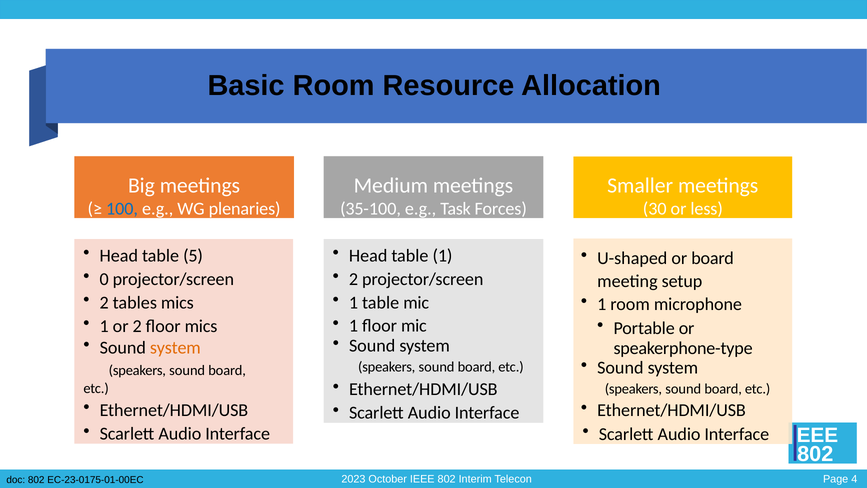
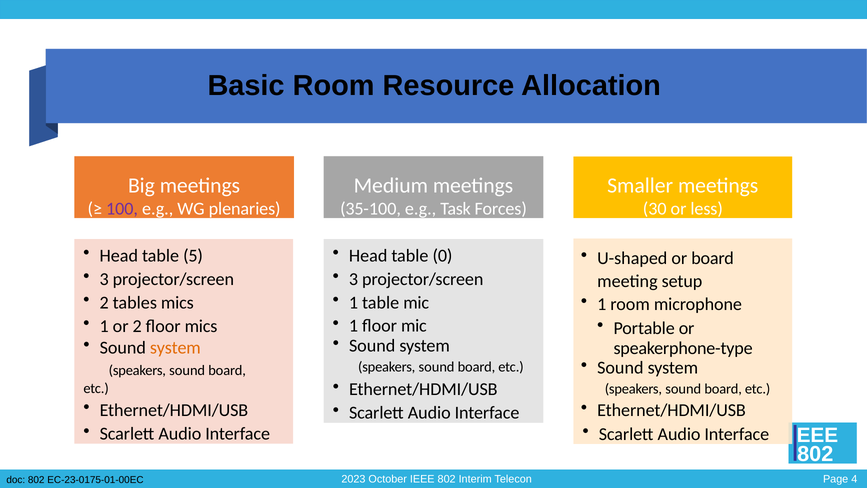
100 colour: blue -> purple
table 1: 1 -> 0
0 at (104, 279): 0 -> 3
2 at (354, 279): 2 -> 3
